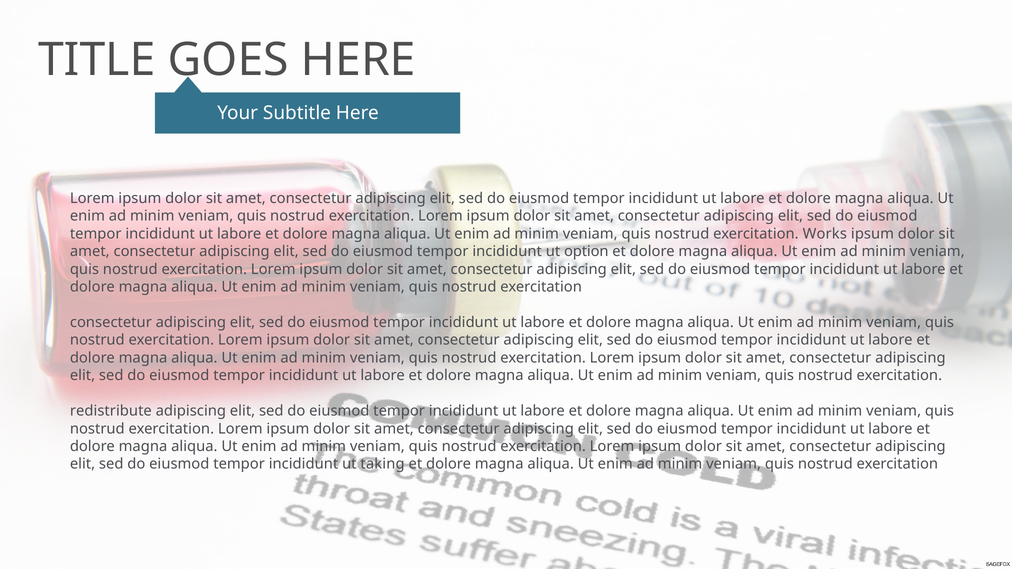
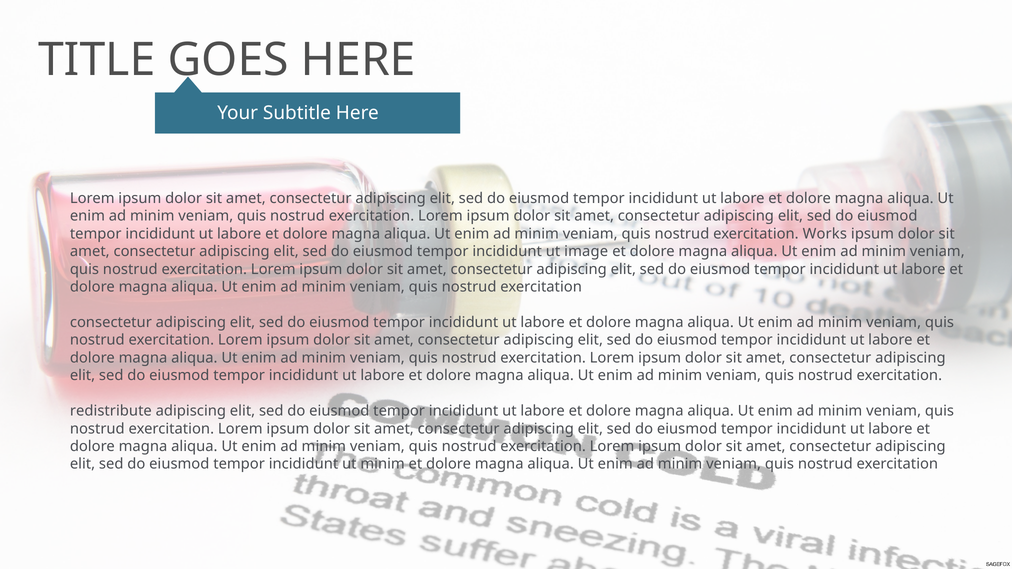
option: option -> image
ut taking: taking -> minim
